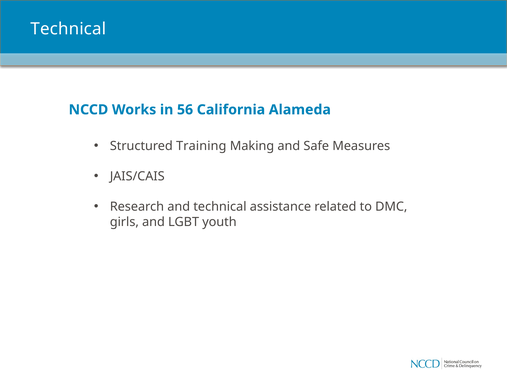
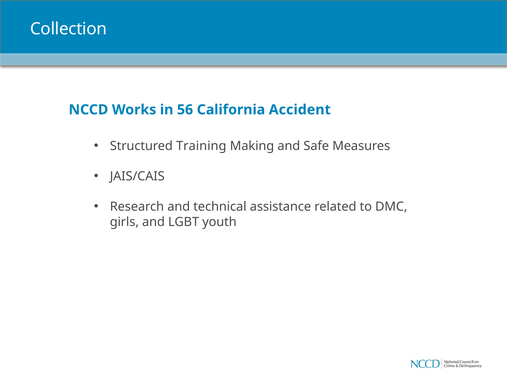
Technical at (68, 29): Technical -> Collection
Alameda: Alameda -> Accident
